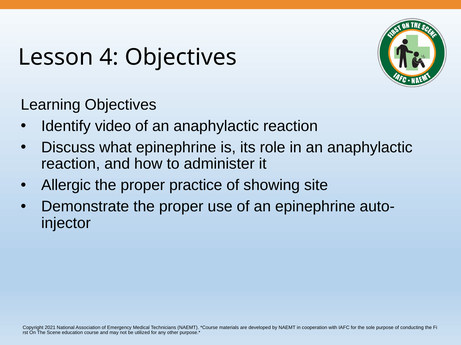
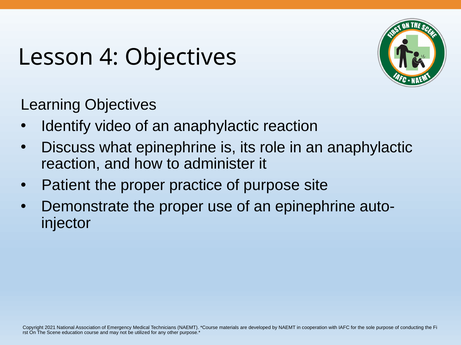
Allergic: Allergic -> Patient
of showing: showing -> purpose
